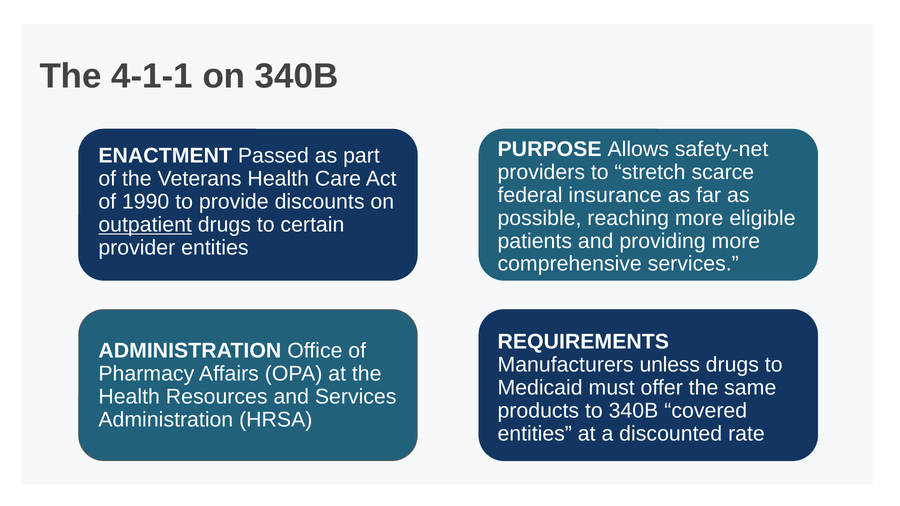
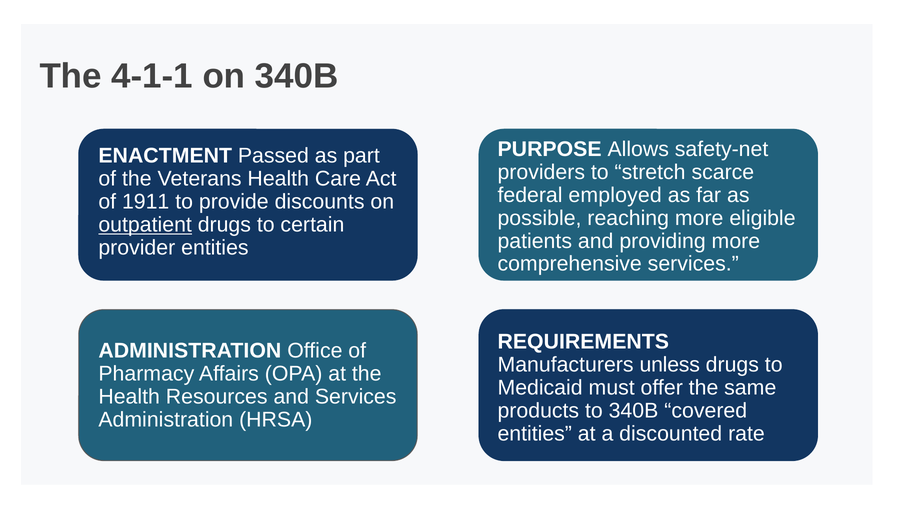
insurance: insurance -> employed
1990: 1990 -> 1911
